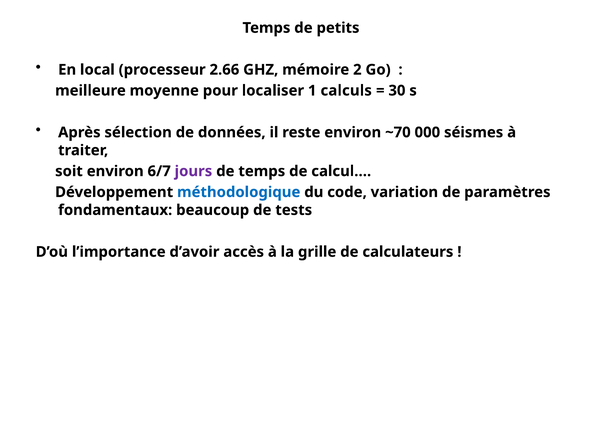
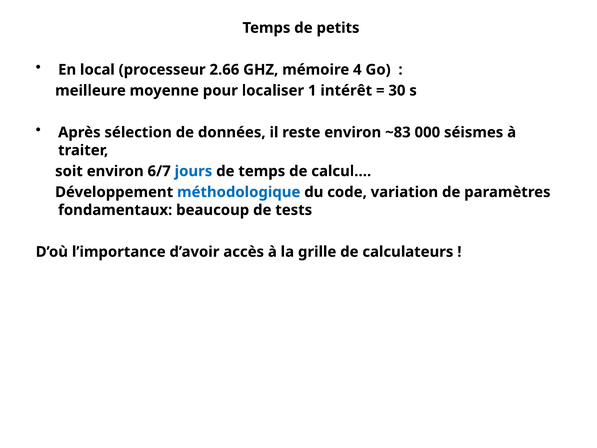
2: 2 -> 4
calculs: calculs -> intérêt
~70: ~70 -> ~83
jours colour: purple -> blue
